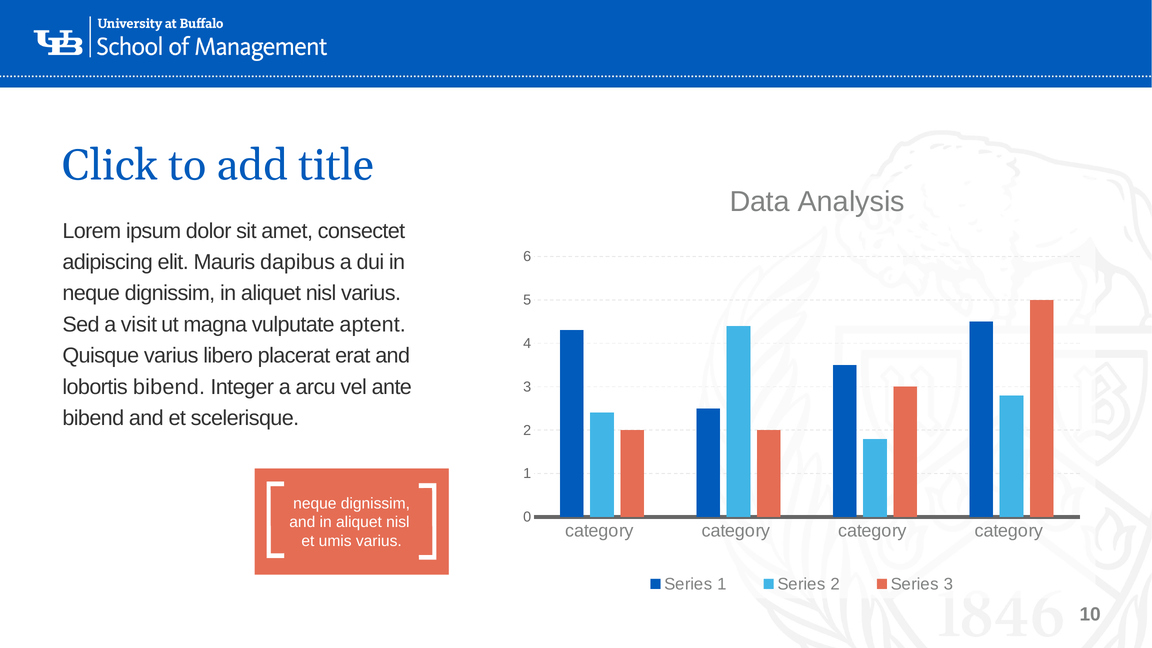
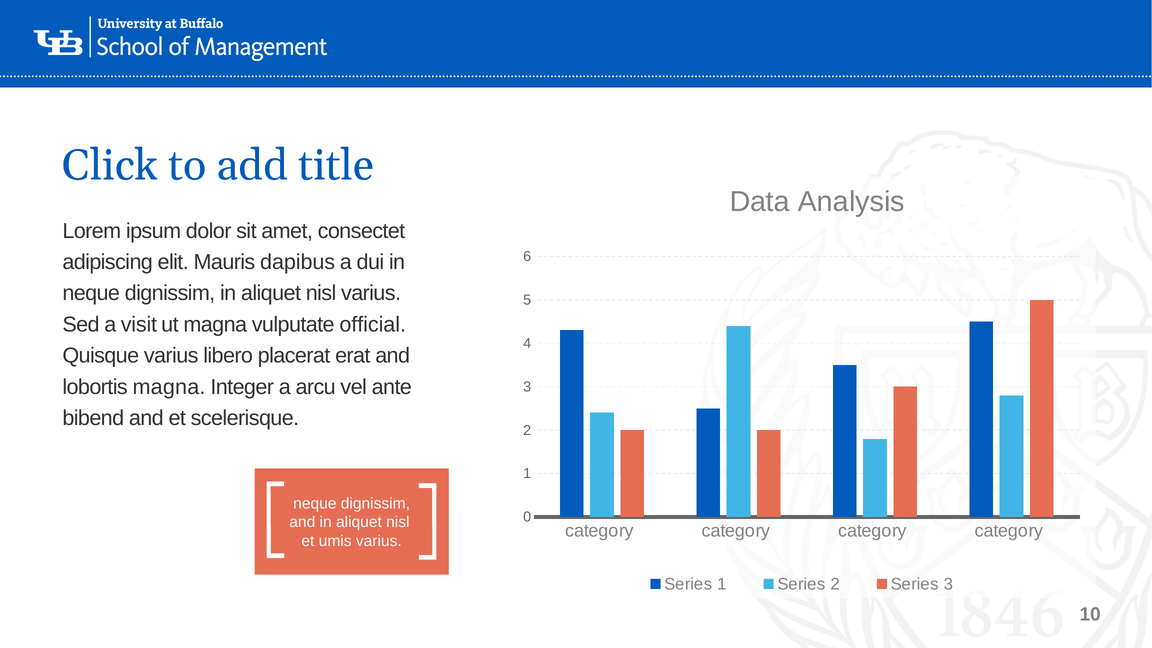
aptent: aptent -> official
lobortis bibend: bibend -> magna
